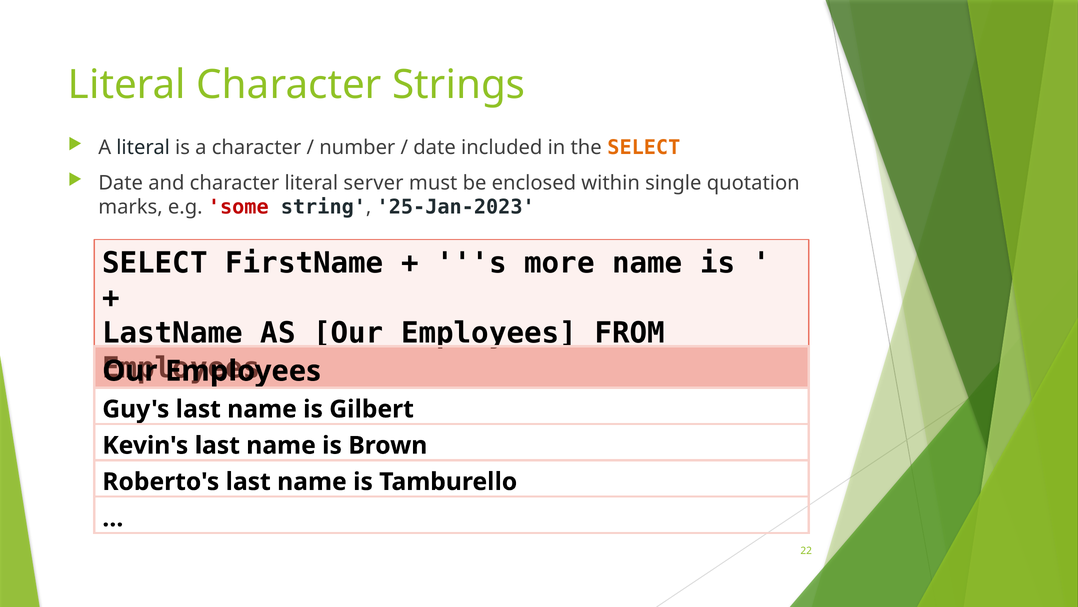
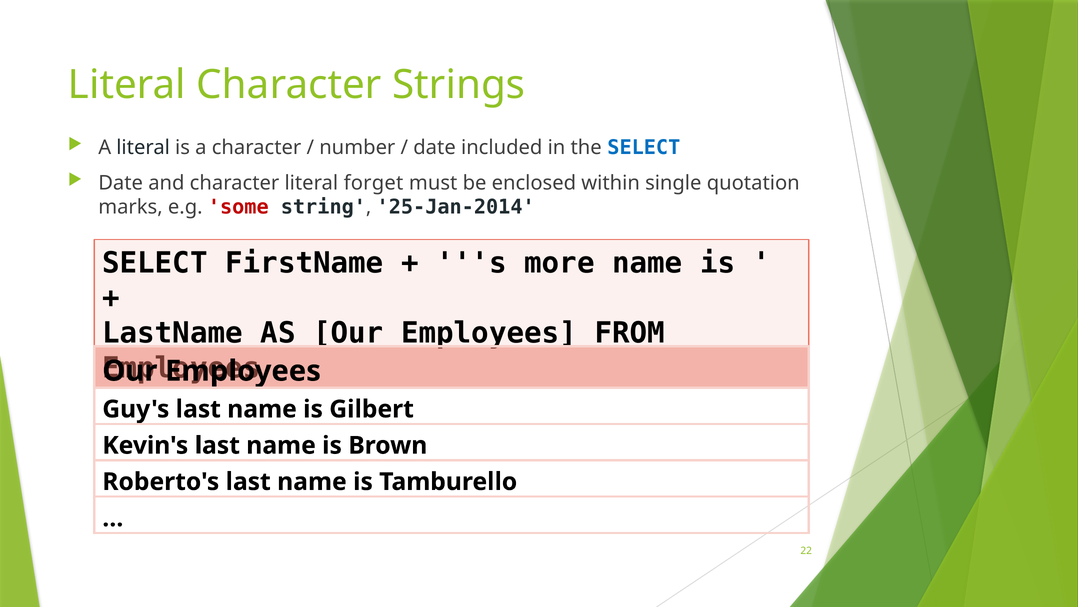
SELECT at (644, 147) colour: orange -> blue
server: server -> forget
25-Jan-2023: 25-Jan-2023 -> 25-Jan-2014
